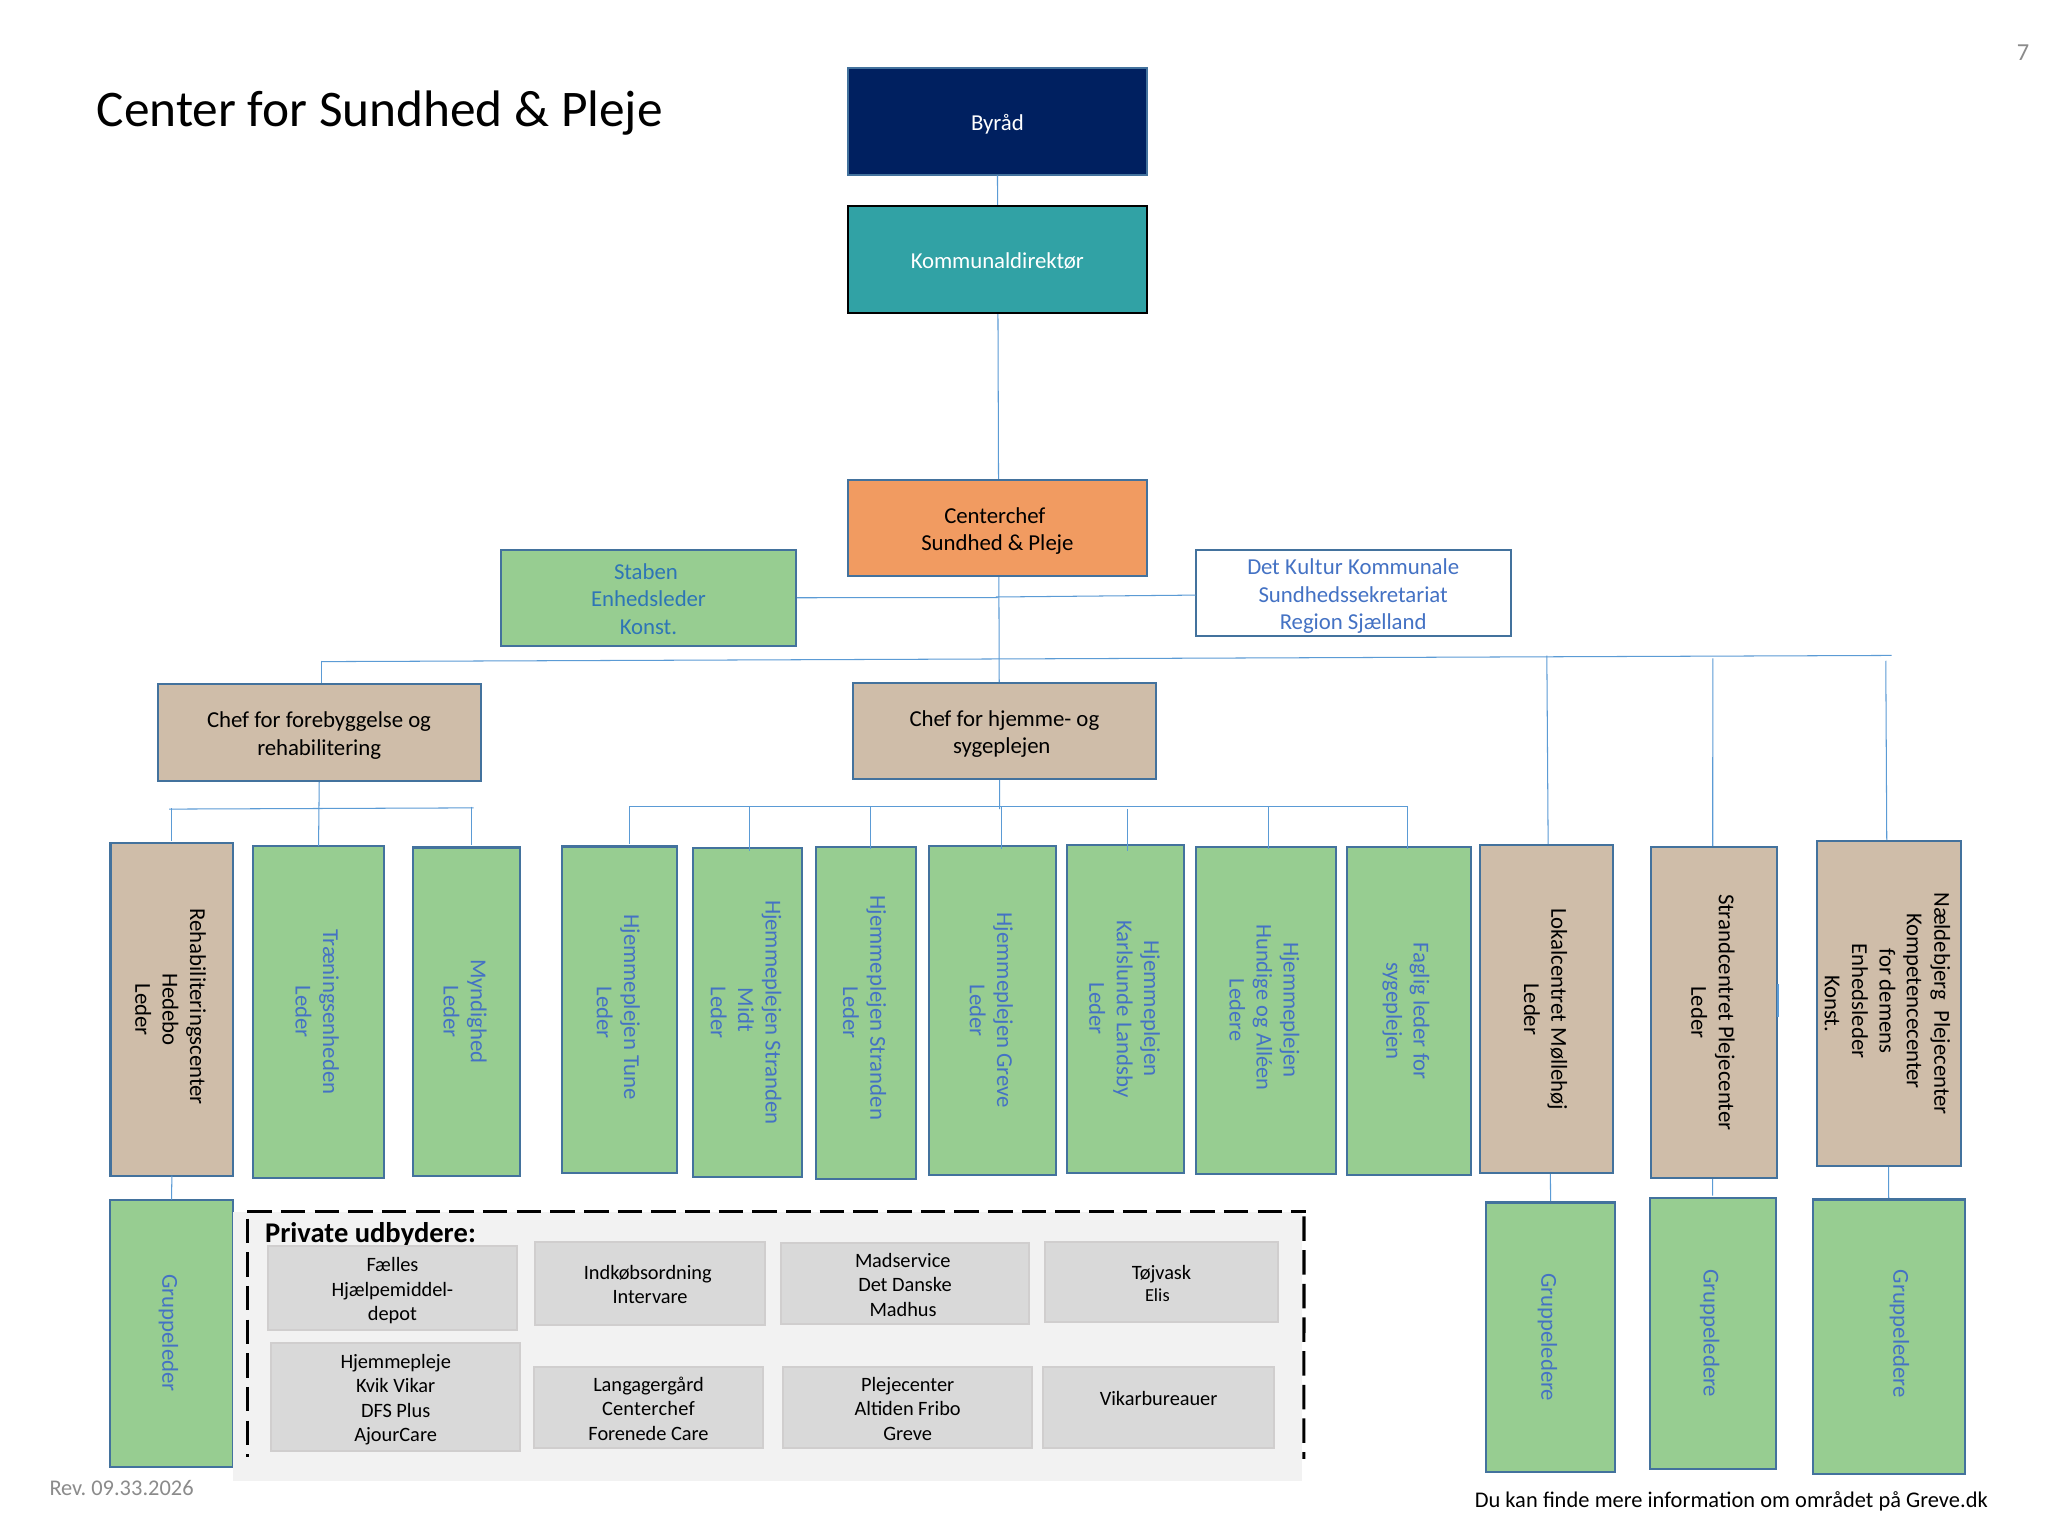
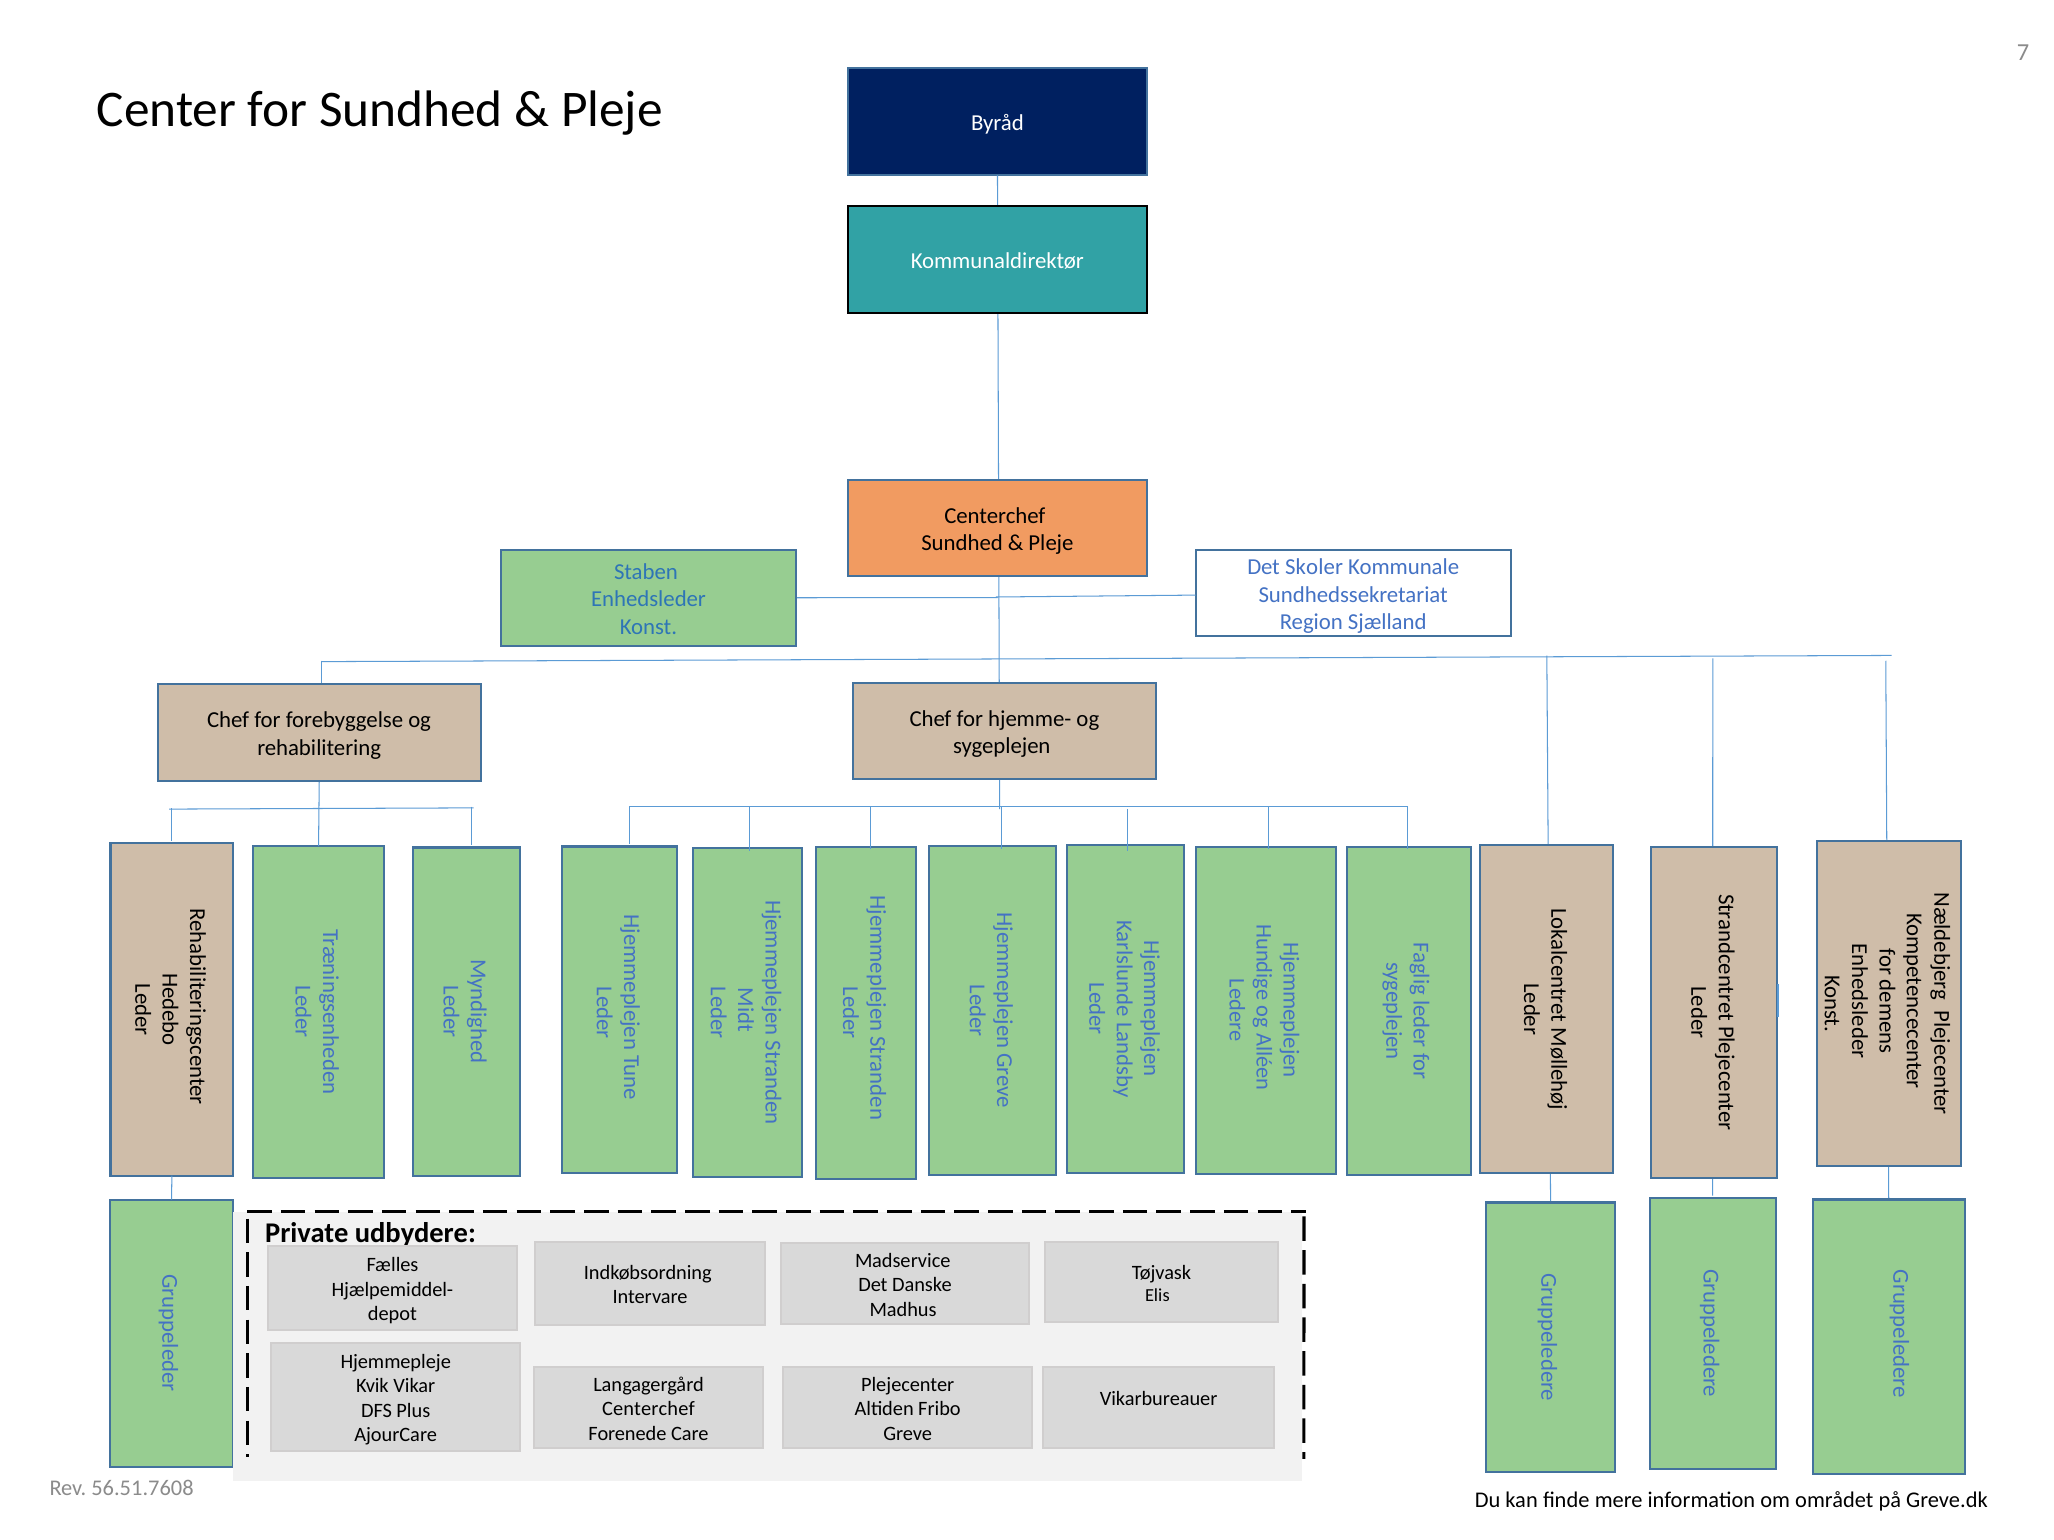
Kultur: Kultur -> Skoler
09.33.2026: 09.33.2026 -> 56.51.7608
